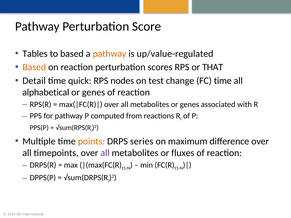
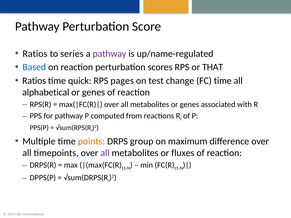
Tables at (35, 54): Tables -> Ratios
to based: based -> series
pathway at (109, 54) colour: orange -> purple
up/value-regulated: up/value-regulated -> up/name-regulated
Based at (34, 67) colour: orange -> blue
Detail at (34, 81): Detail -> Ratios
nodes: nodes -> pages
series: series -> group
